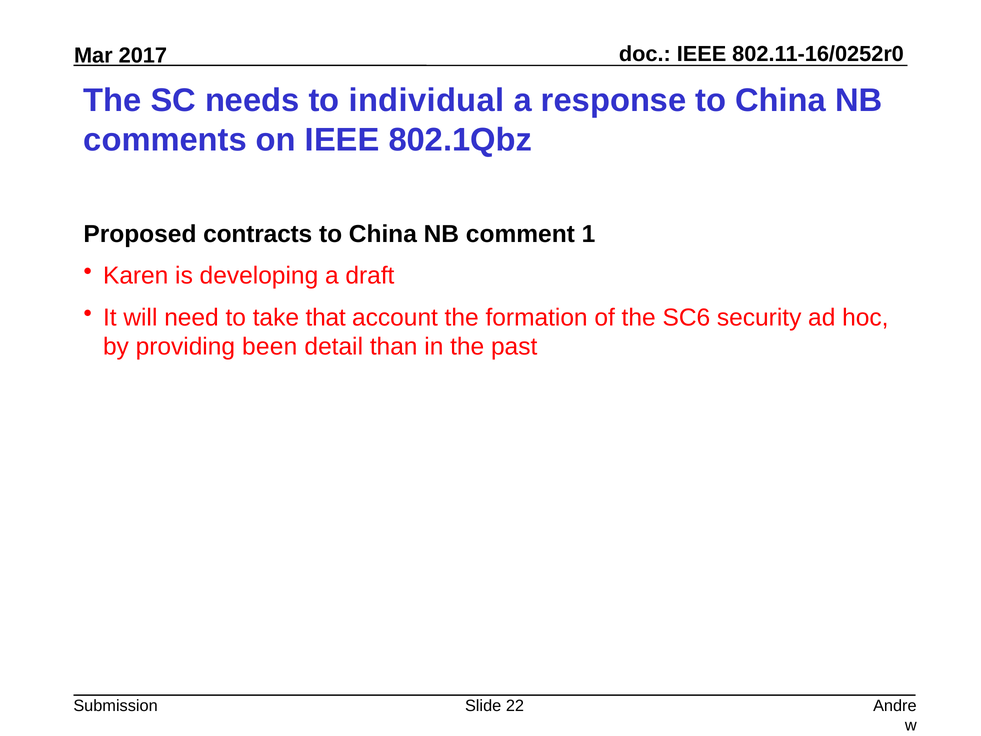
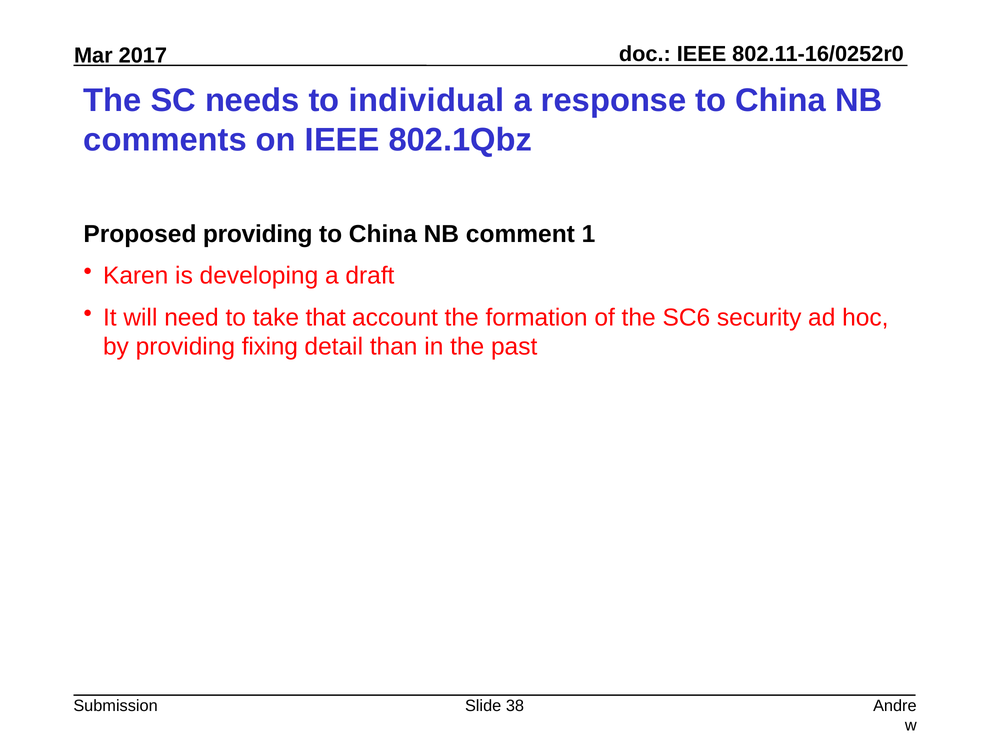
Proposed contracts: contracts -> providing
been: been -> fixing
22: 22 -> 38
